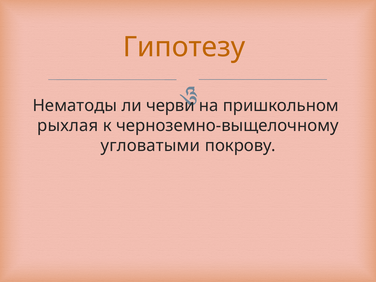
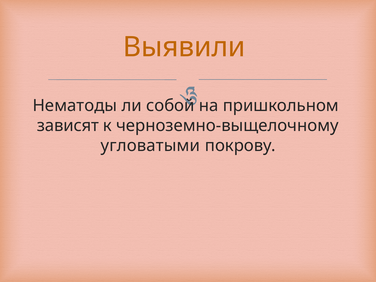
Гипотезу: Гипотезу -> Выявили
черви: черви -> собой
рыхлая: рыхлая -> зависят
